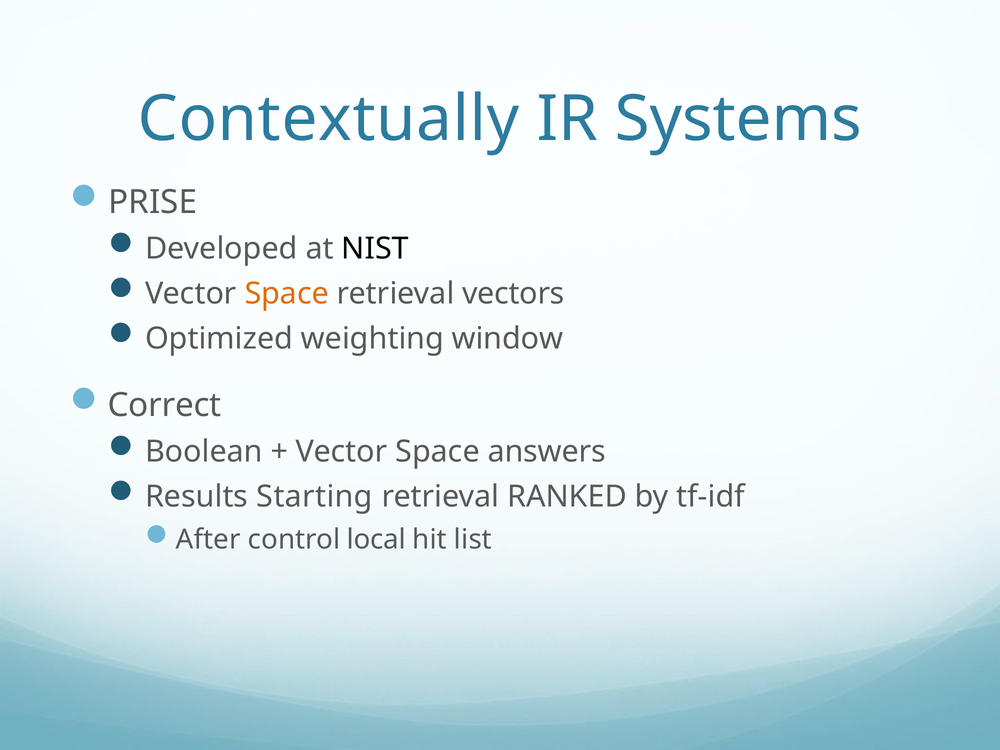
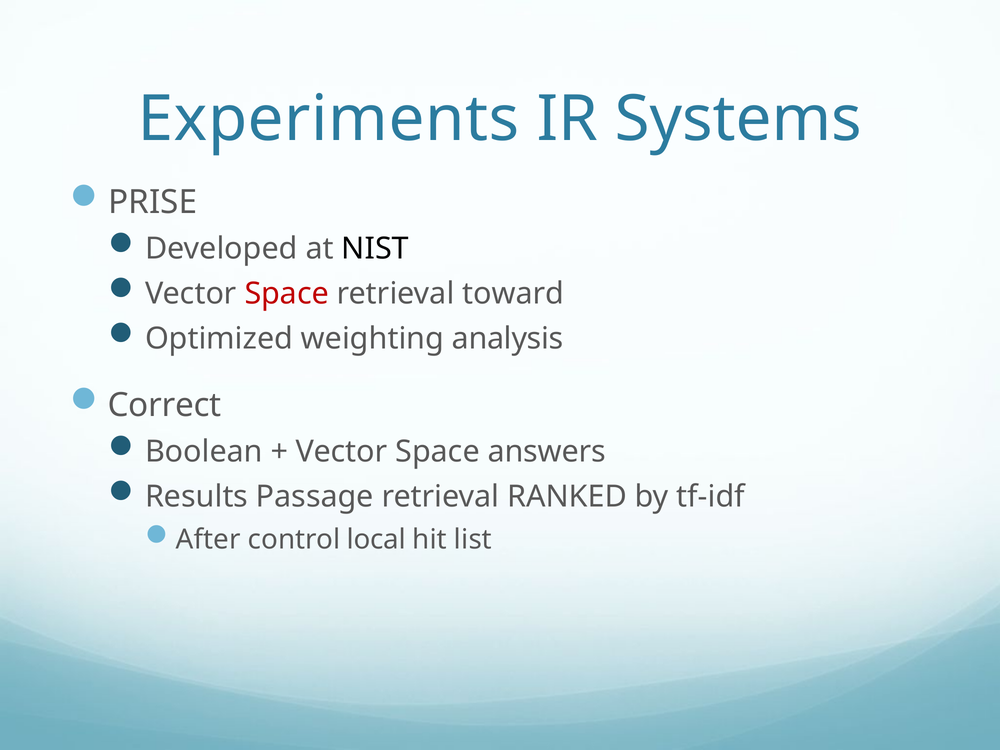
Contextually: Contextually -> Experiments
Space at (287, 294) colour: orange -> red
vectors: vectors -> toward
window: window -> analysis
Starting: Starting -> Passage
